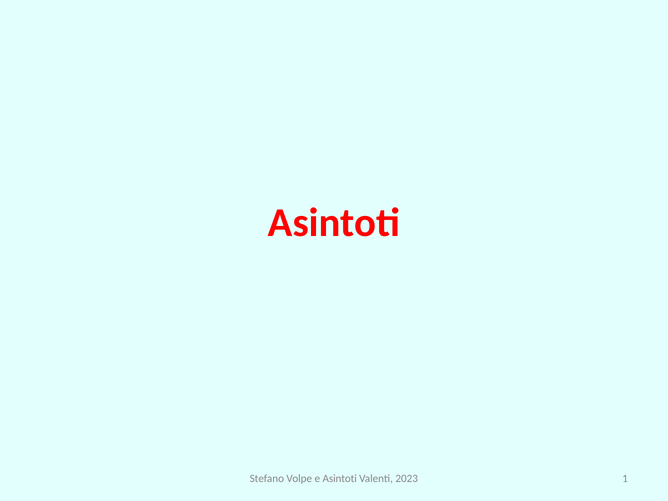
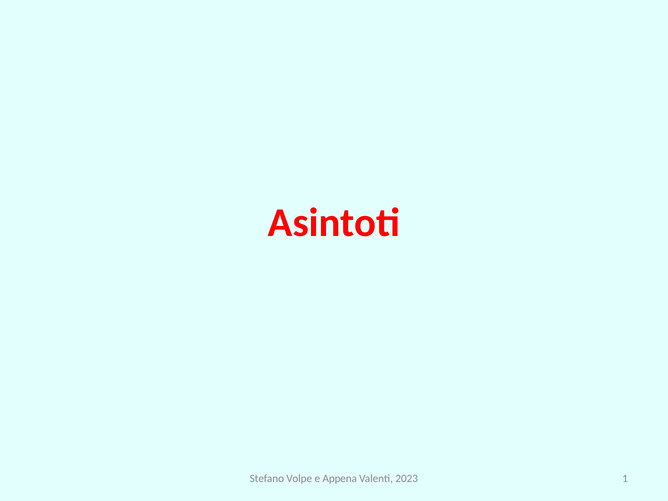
e Asintoti: Asintoti -> Appena
